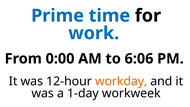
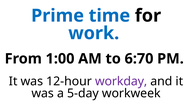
0:00: 0:00 -> 1:00
6:06: 6:06 -> 6:70
workday colour: orange -> purple
1-day: 1-day -> 5-day
